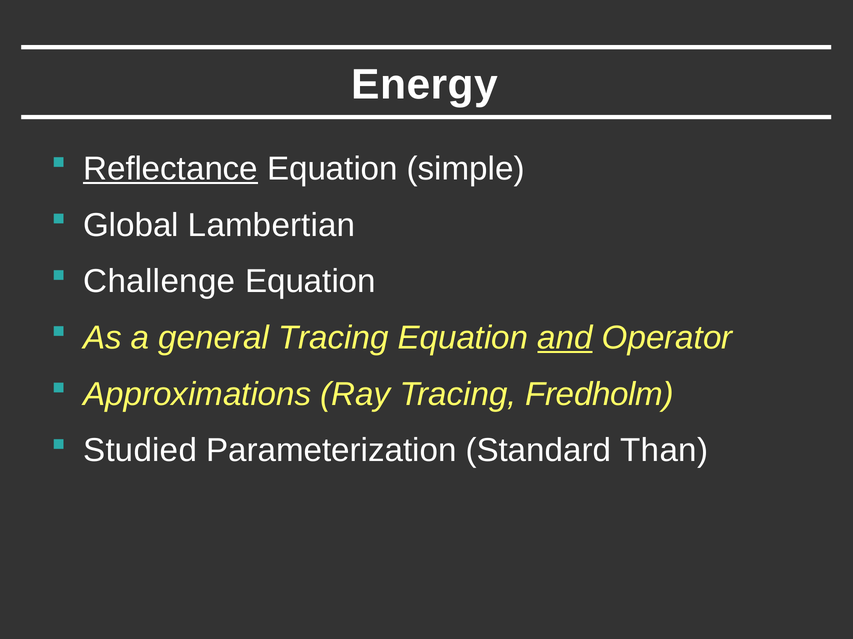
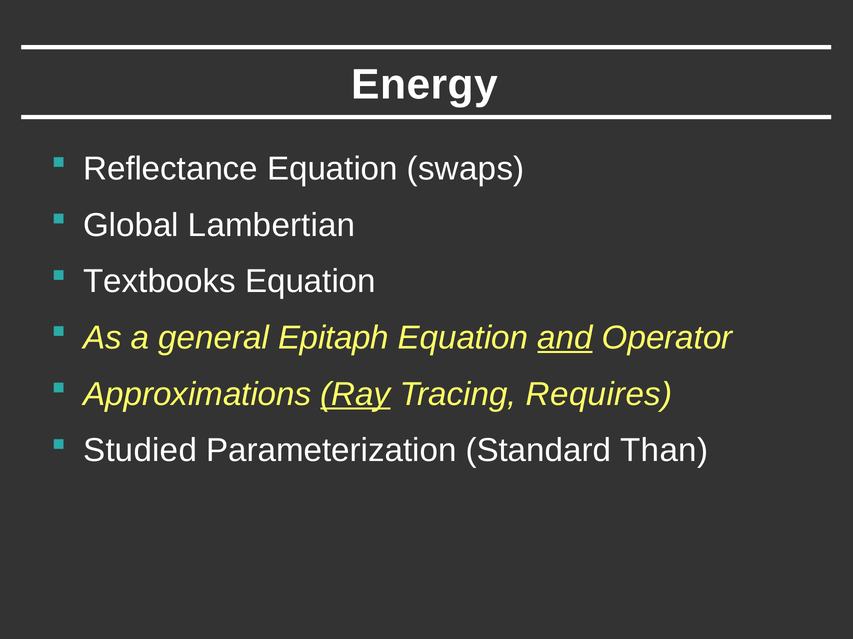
Reflectance underline: present -> none
simple: simple -> swaps
Challenge: Challenge -> Textbooks
general Tracing: Tracing -> Epitaph
Ray underline: none -> present
Fredholm: Fredholm -> Requires
